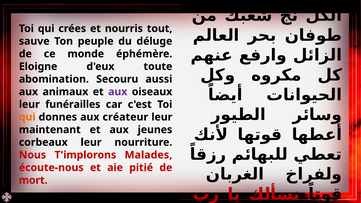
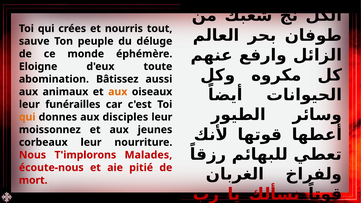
Secouru: Secouru -> Bâtissez
aux at (118, 92) colour: purple -> orange
créateur: créateur -> disciples
maintenant: maintenant -> moissonnez
